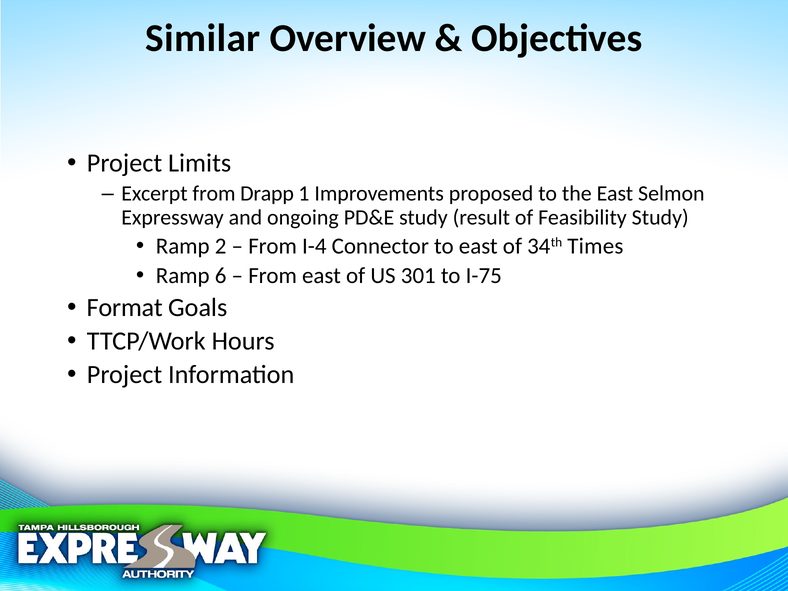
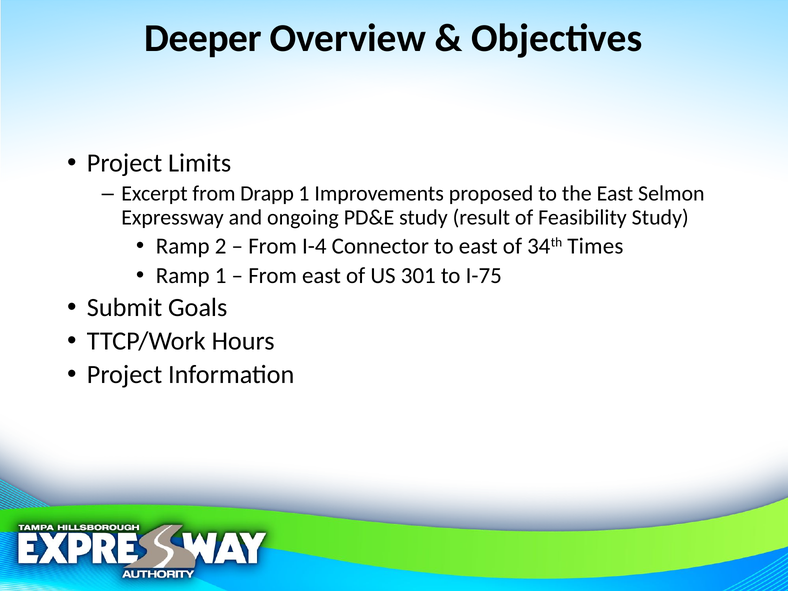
Similar: Similar -> Deeper
Ramp 6: 6 -> 1
Format: Format -> Submit
